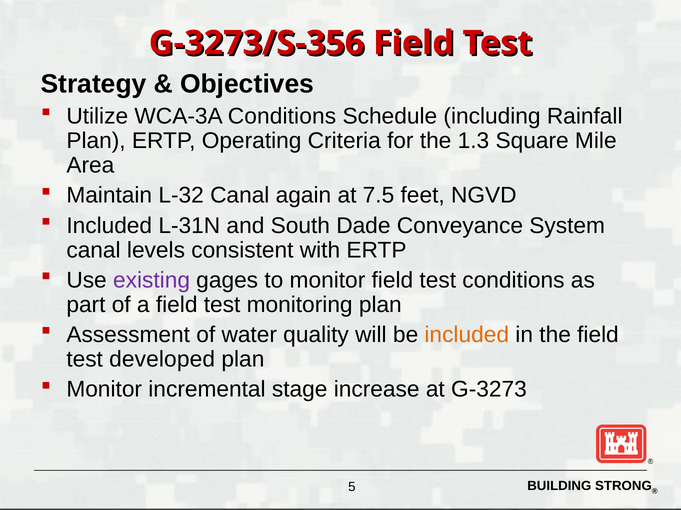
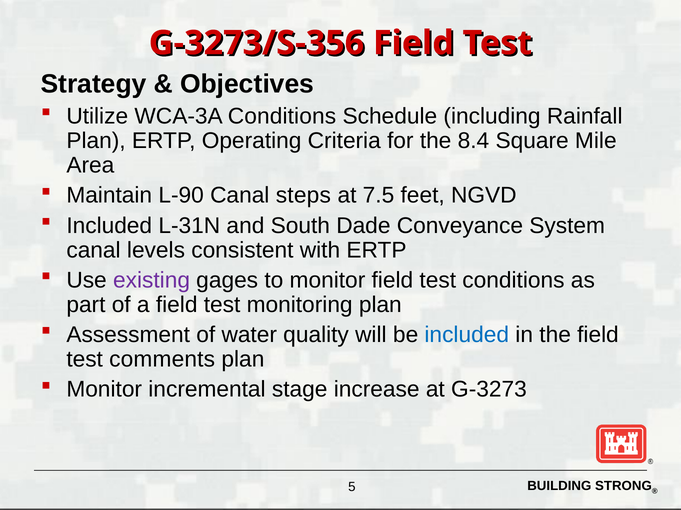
1.3: 1.3 -> 8.4
L‑32: L‑32 -> L‑90
again: again -> steps
included at (467, 335) colour: orange -> blue
developed: developed -> comments
